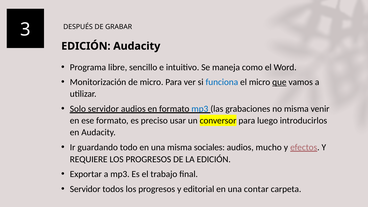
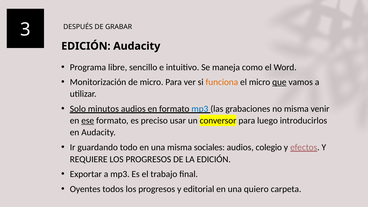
funciona colour: blue -> orange
Solo servidor: servidor -> minutos
ese underline: none -> present
mucho: mucho -> colegio
Servidor at (85, 189): Servidor -> Oyentes
contar: contar -> quiero
